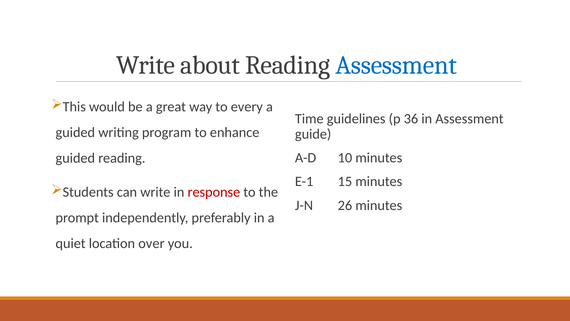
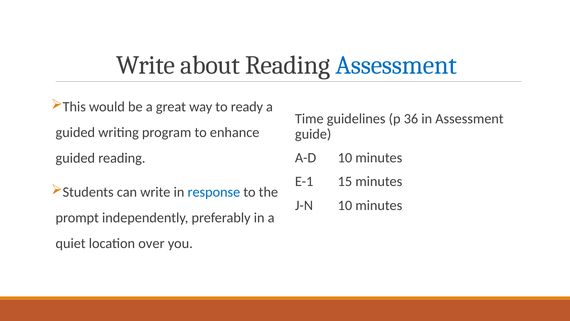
every: every -> ready
response colour: red -> blue
J-N 26: 26 -> 10
